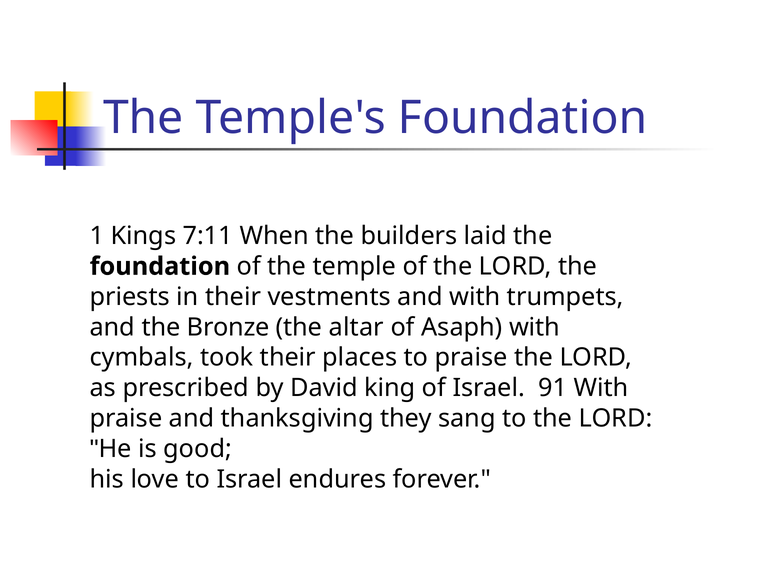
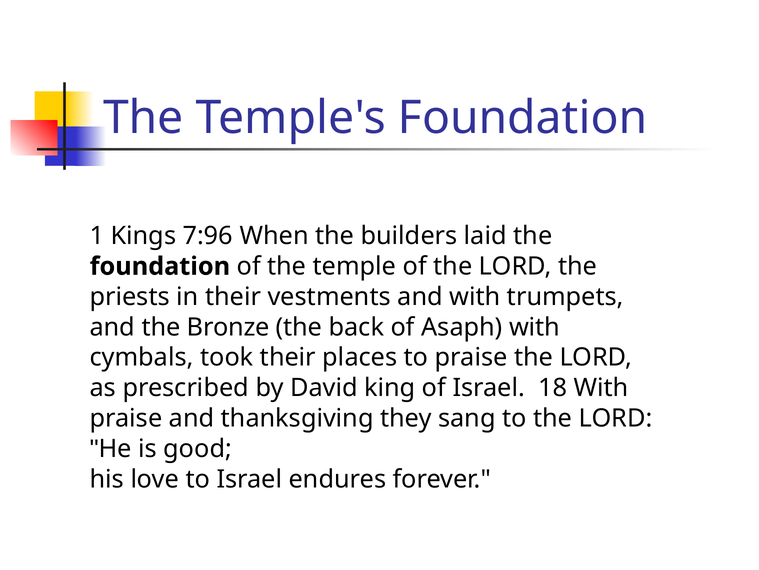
7:11: 7:11 -> 7:96
altar: altar -> back
91: 91 -> 18
